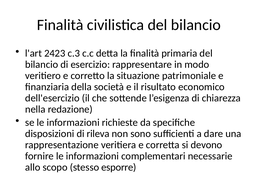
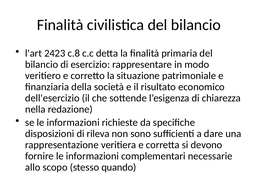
c.3: c.3 -> c.8
esporre: esporre -> quando
